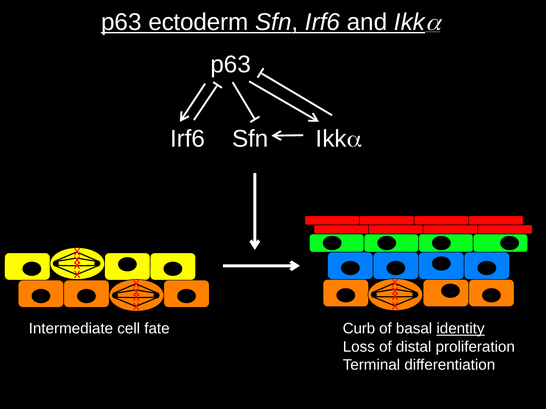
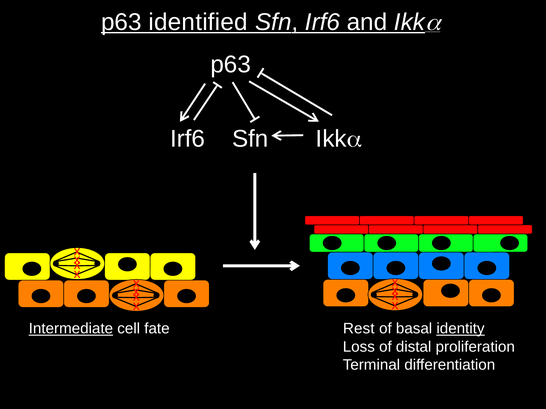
ectoderm: ectoderm -> identified
Intermediate underline: none -> present
Curb: Curb -> Rest
